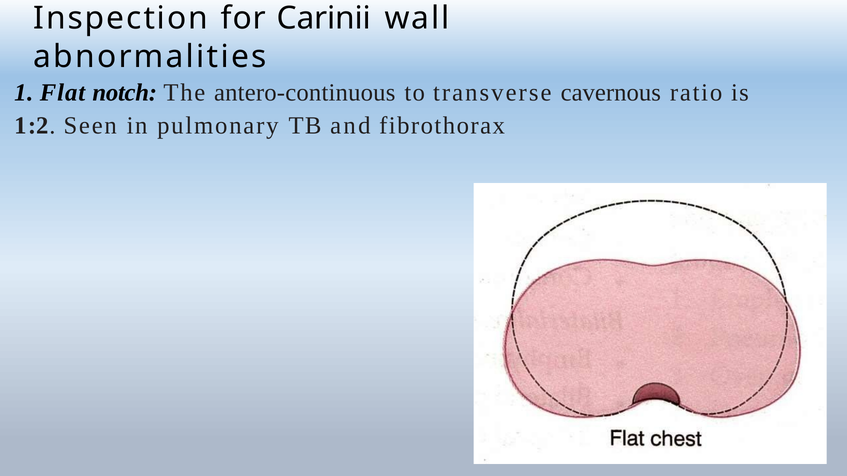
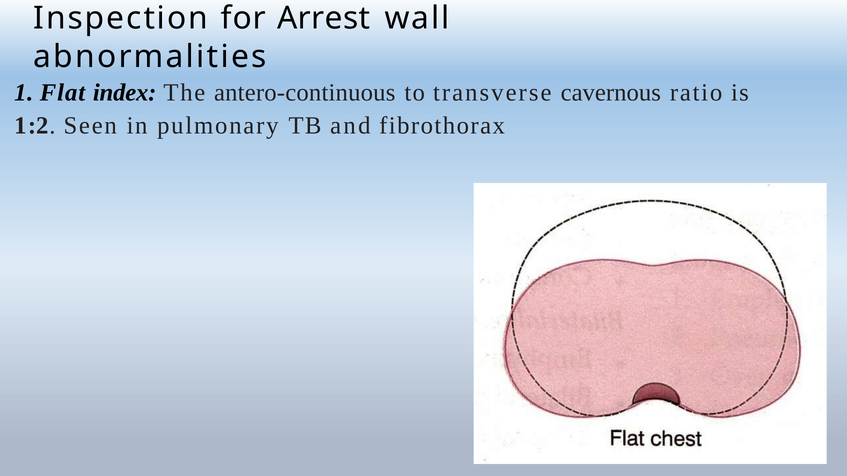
Carinii: Carinii -> Arrest
notch: notch -> index
